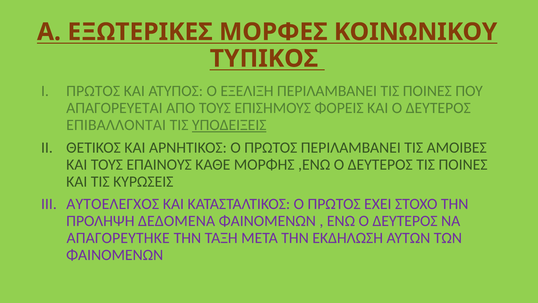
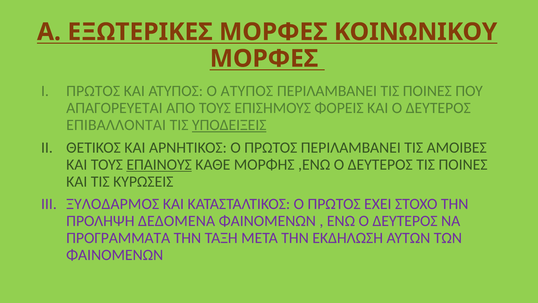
ΤΥΠΙΚΟΣ at (264, 59): ΤΥΠΙΚΟΣ -> MOΡΦΕΣ
Ο ΕΞΕΛΙΞΗ: ΕΞΕΛΙΞΗ -> ΑΤΥΠΟΣ
ΕΠΑΙΝΟΥΣ underline: none -> present
ΑΥΤΟΕΛΕΓΧΟΣ: ΑΥΤΟΕΛΕΓΧΟΣ -> ΞΥΛΟΔΑΡΜΟΣ
ΑΠΑΓΟΡΕΥΤΗΚΕ: ΑΠΑΓΟΡΕΥΤΗΚΕ -> ΠΡΟΓΡΑΜΜΑΤΑ
